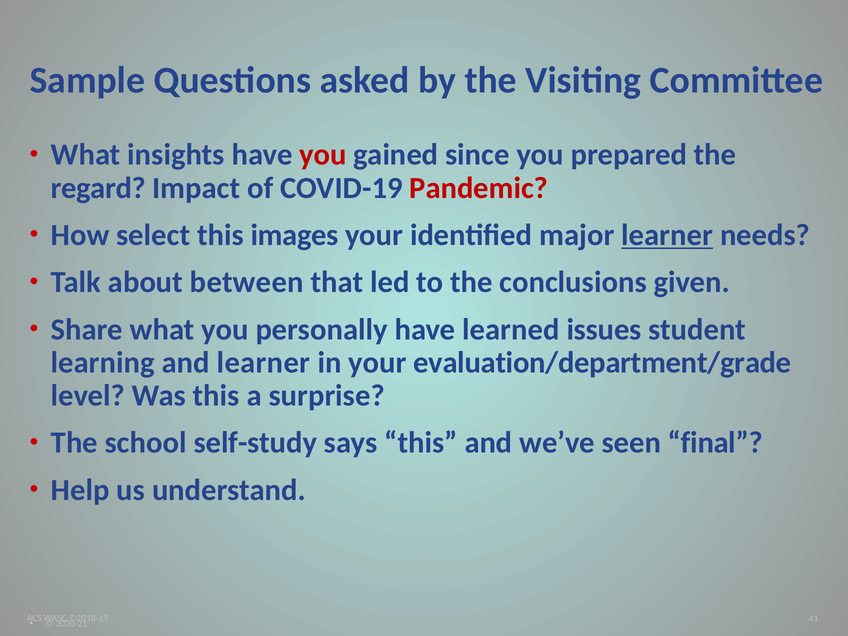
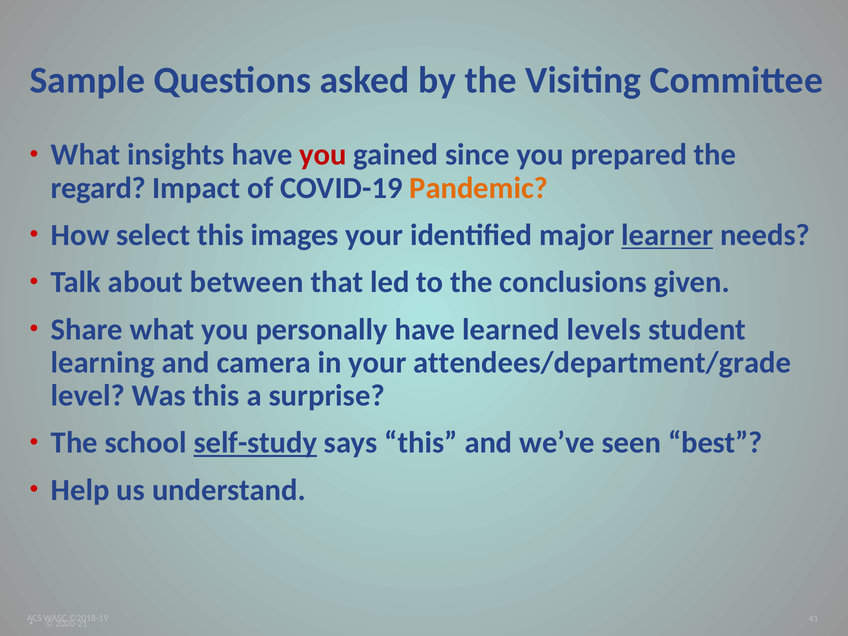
Pandemic colour: red -> orange
issues: issues -> levels
and learner: learner -> camera
evaluation/department/grade: evaluation/department/grade -> attendees/department/grade
self-study underline: none -> present
final: final -> best
